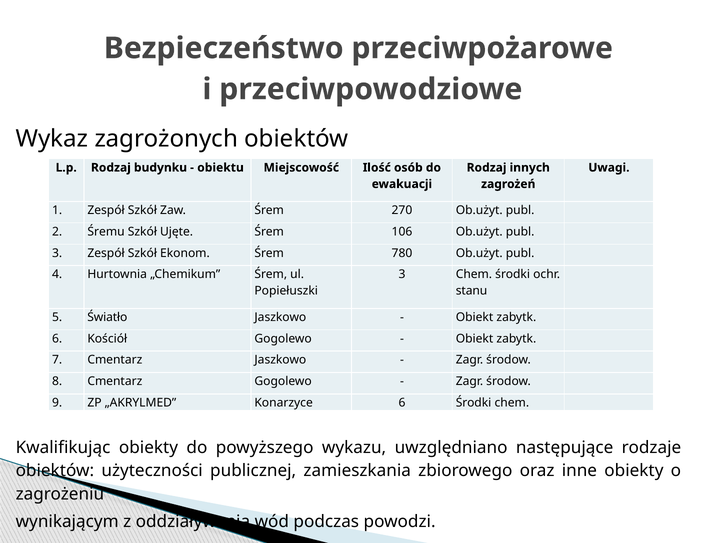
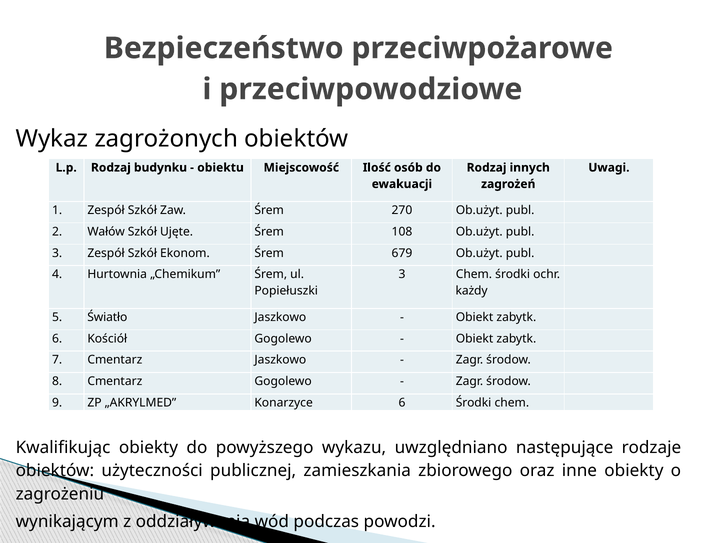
Śremu: Śremu -> Wałów
106: 106 -> 108
780: 780 -> 679
stanu: stanu -> każdy
